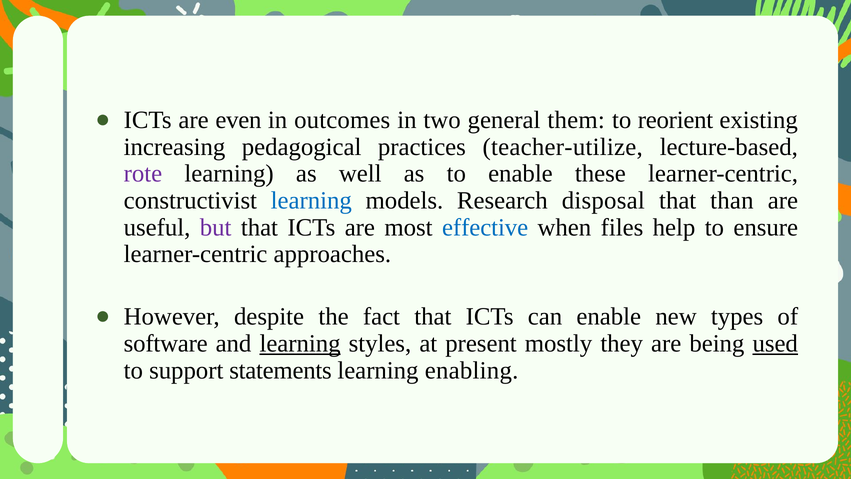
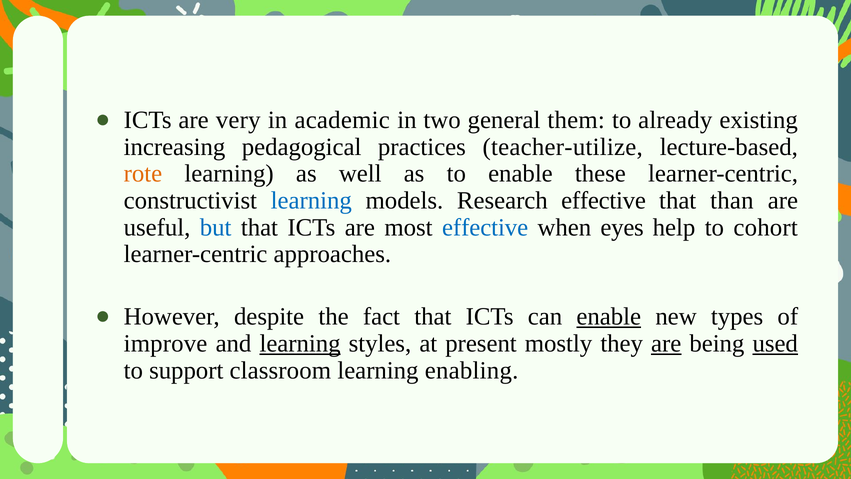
even: even -> very
outcomes: outcomes -> academic
reorient: reorient -> already
rote colour: purple -> orange
Research disposal: disposal -> effective
but colour: purple -> blue
files: files -> eyes
ensure: ensure -> cohort
enable at (609, 317) underline: none -> present
software: software -> improve
are at (666, 343) underline: none -> present
statements: statements -> classroom
